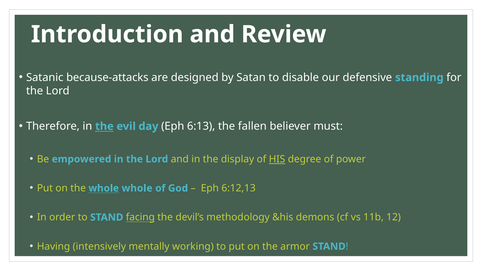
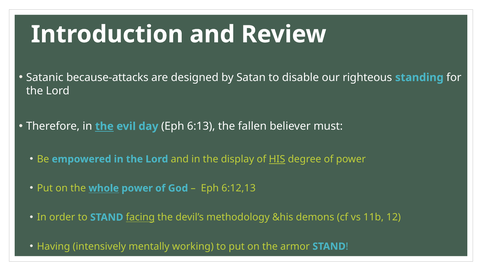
defensive: defensive -> righteous
whole whole: whole -> power
